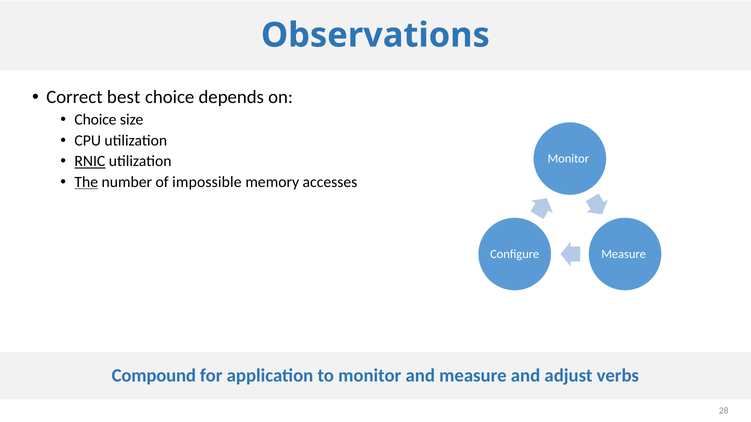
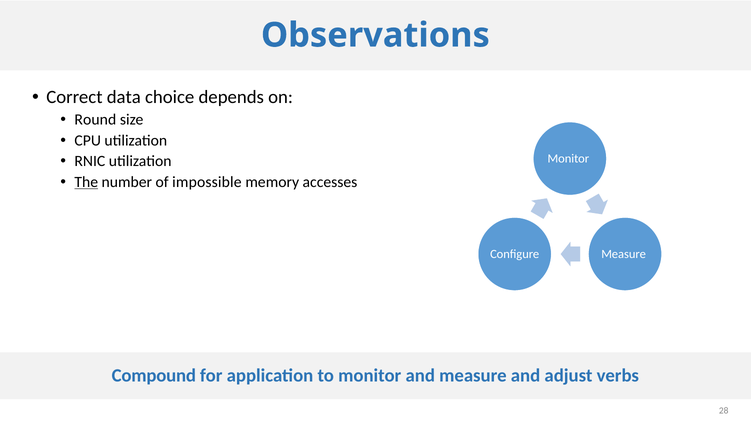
best: best -> data
Choice at (95, 120): Choice -> Round
RNIC underline: present -> none
